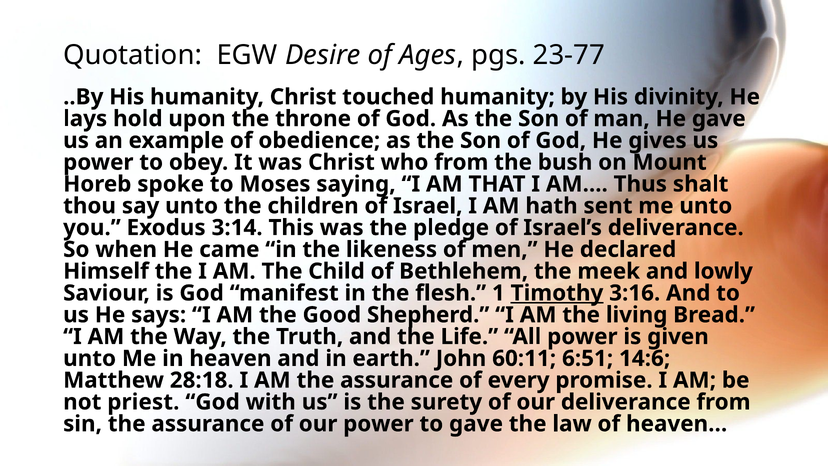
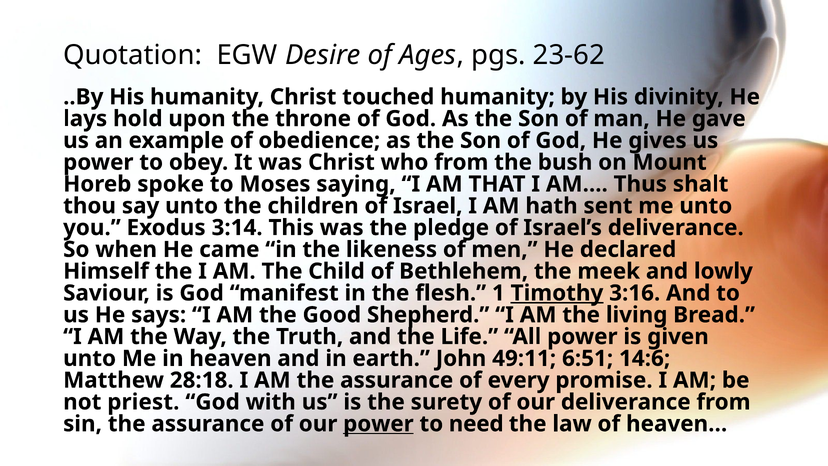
23-77: 23-77 -> 23-62
60:11: 60:11 -> 49:11
power at (378, 424) underline: none -> present
to gave: gave -> need
